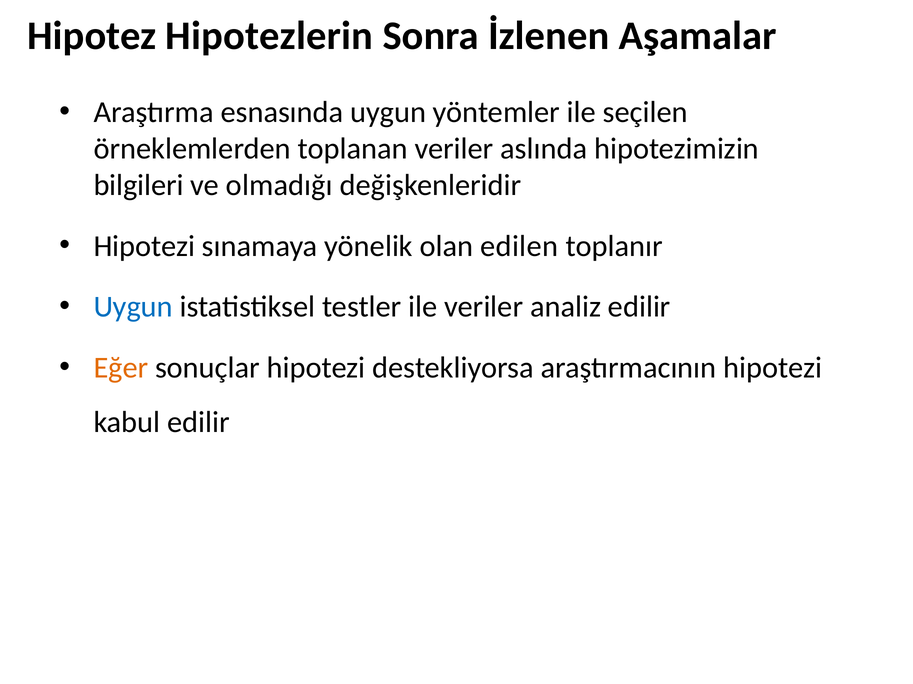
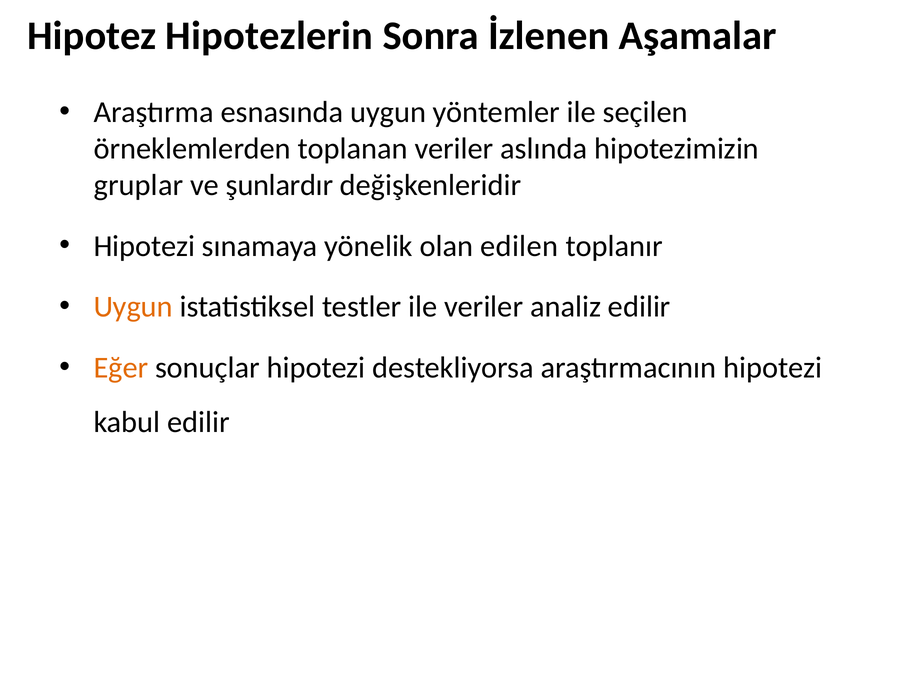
bilgileri: bilgileri -> gruplar
olmadığı: olmadığı -> şunlardır
Uygun at (133, 307) colour: blue -> orange
